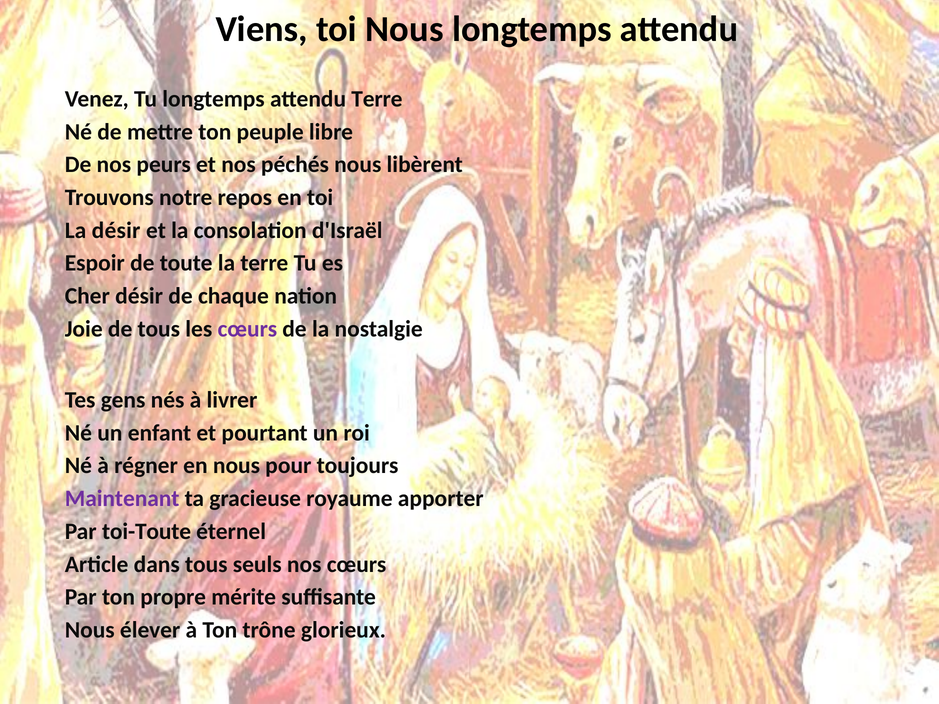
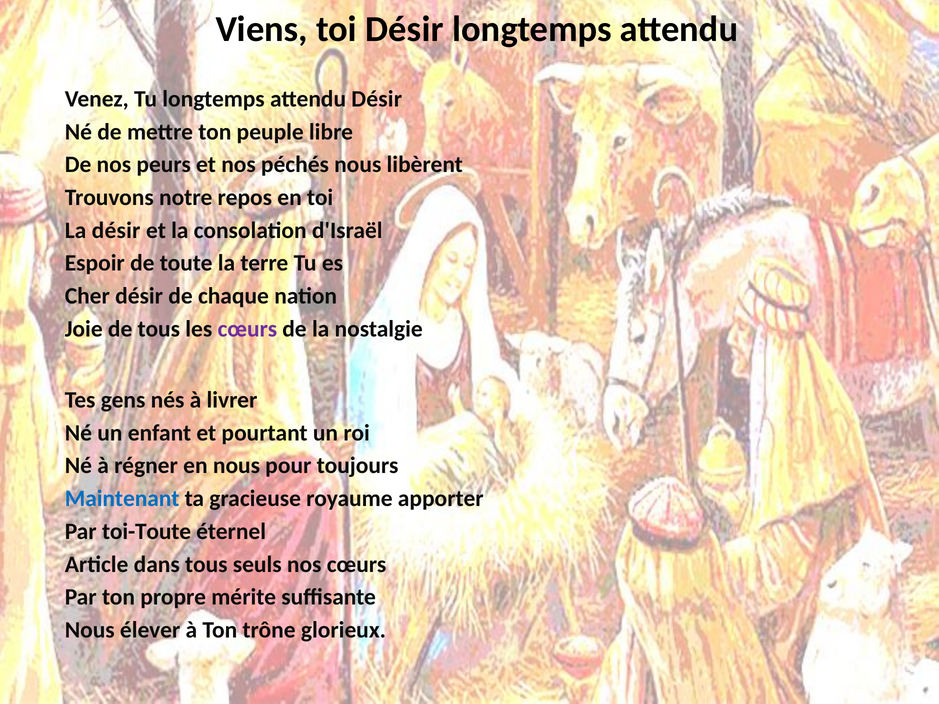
toi Nous: Nous -> Désir
attendu Terre: Terre -> Désir
Maintenant colour: purple -> blue
